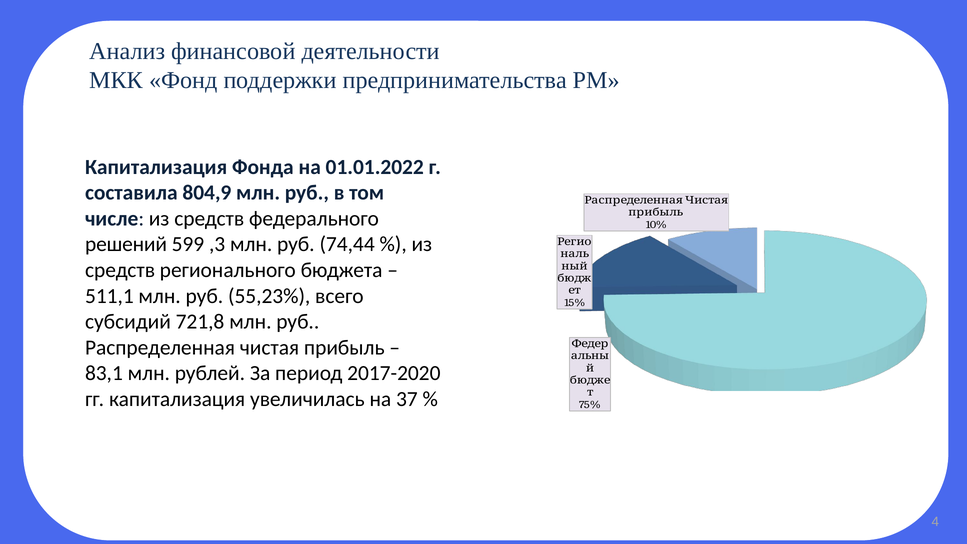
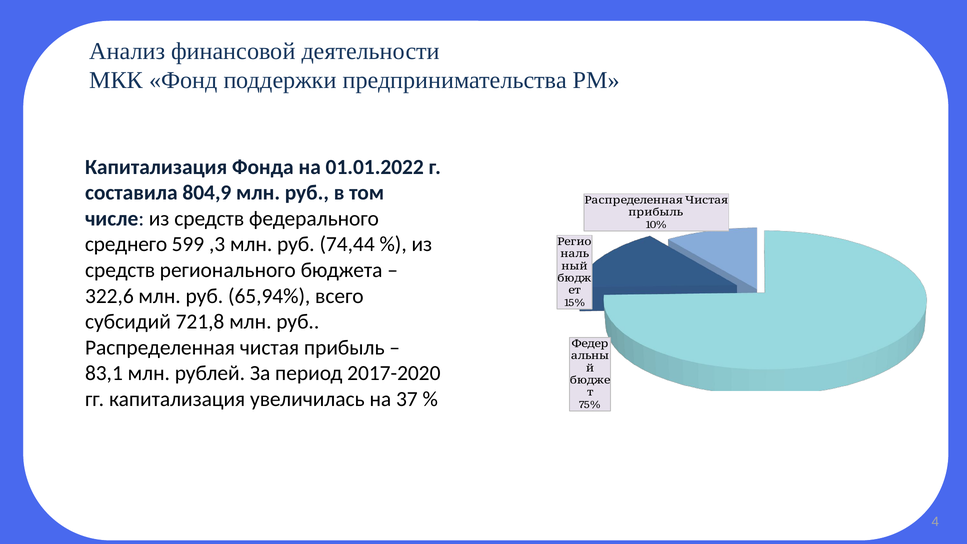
решений: решений -> среднего
511,1: 511,1 -> 322,6
55,23%: 55,23% -> 65,94%
